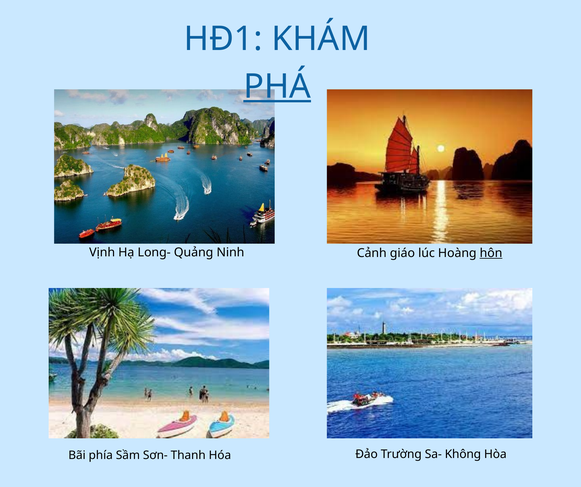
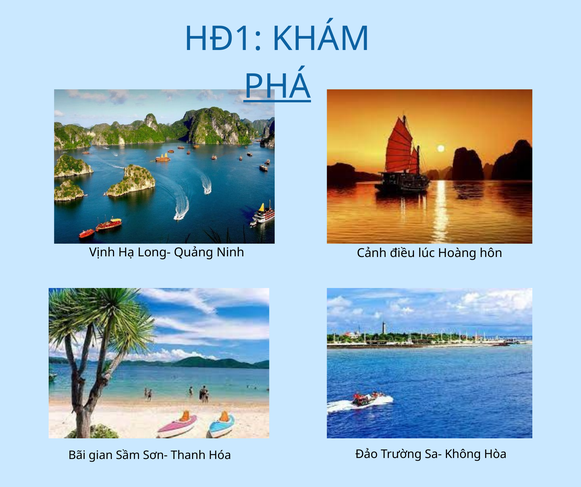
giáo: giáo -> điều
hôn underline: present -> none
phía: phía -> gian
